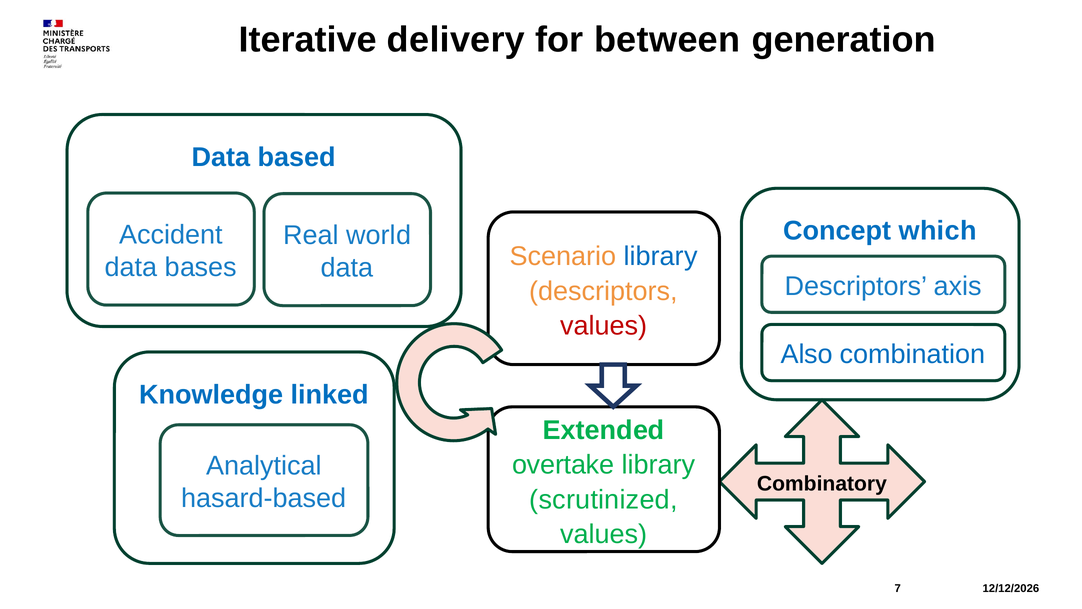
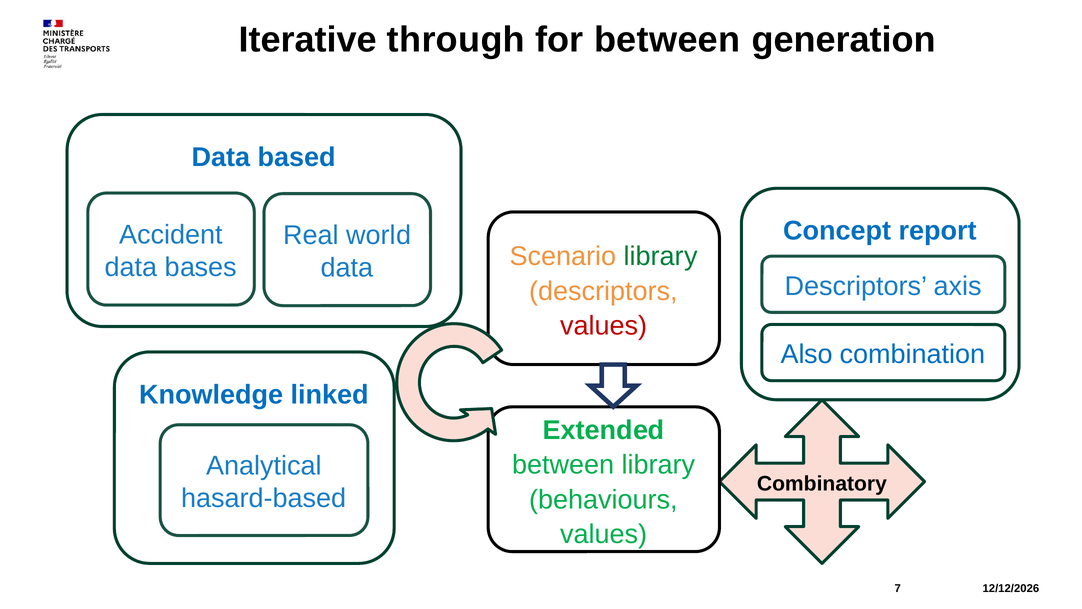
delivery: delivery -> through
which: which -> report
library at (661, 256) colour: blue -> green
overtake at (563, 465): overtake -> between
scrutinized: scrutinized -> behaviours
